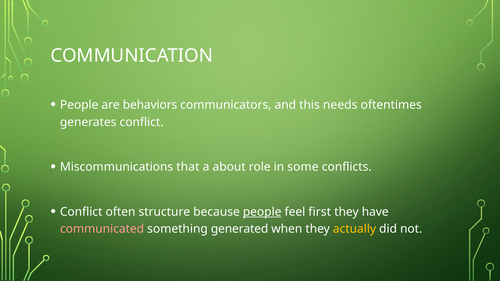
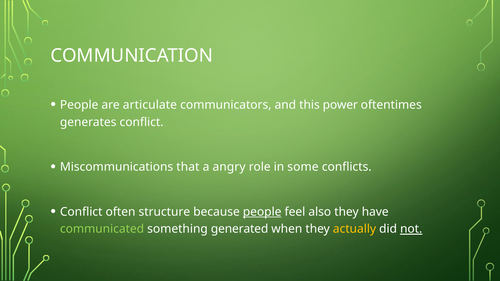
behaviors: behaviors -> articulate
needs: needs -> power
about: about -> angry
first: first -> also
communicated colour: pink -> light green
not underline: none -> present
